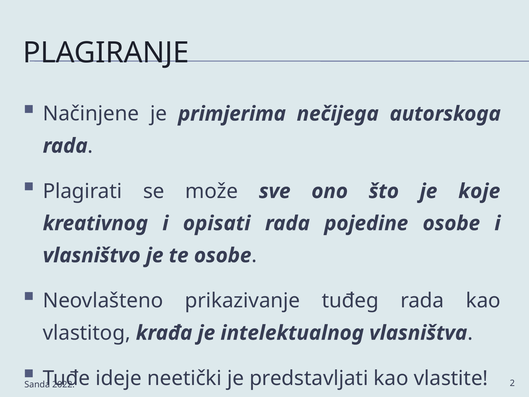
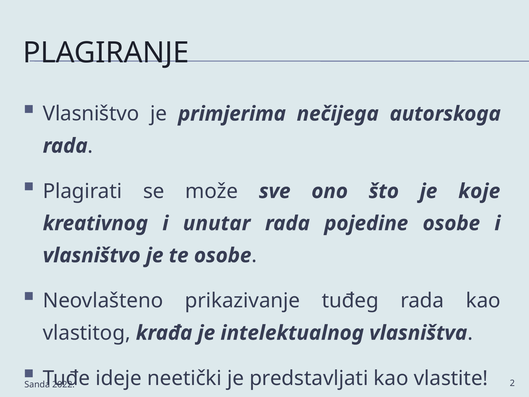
Načinjene at (91, 114): Načinjene -> Vlasništvo
opisati: opisati -> unutar
